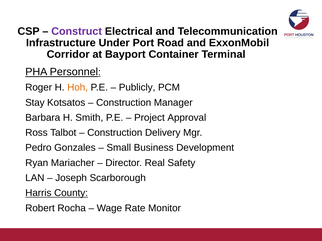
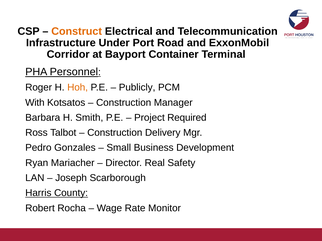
Construct colour: purple -> orange
Stay: Stay -> With
Approval: Approval -> Required
